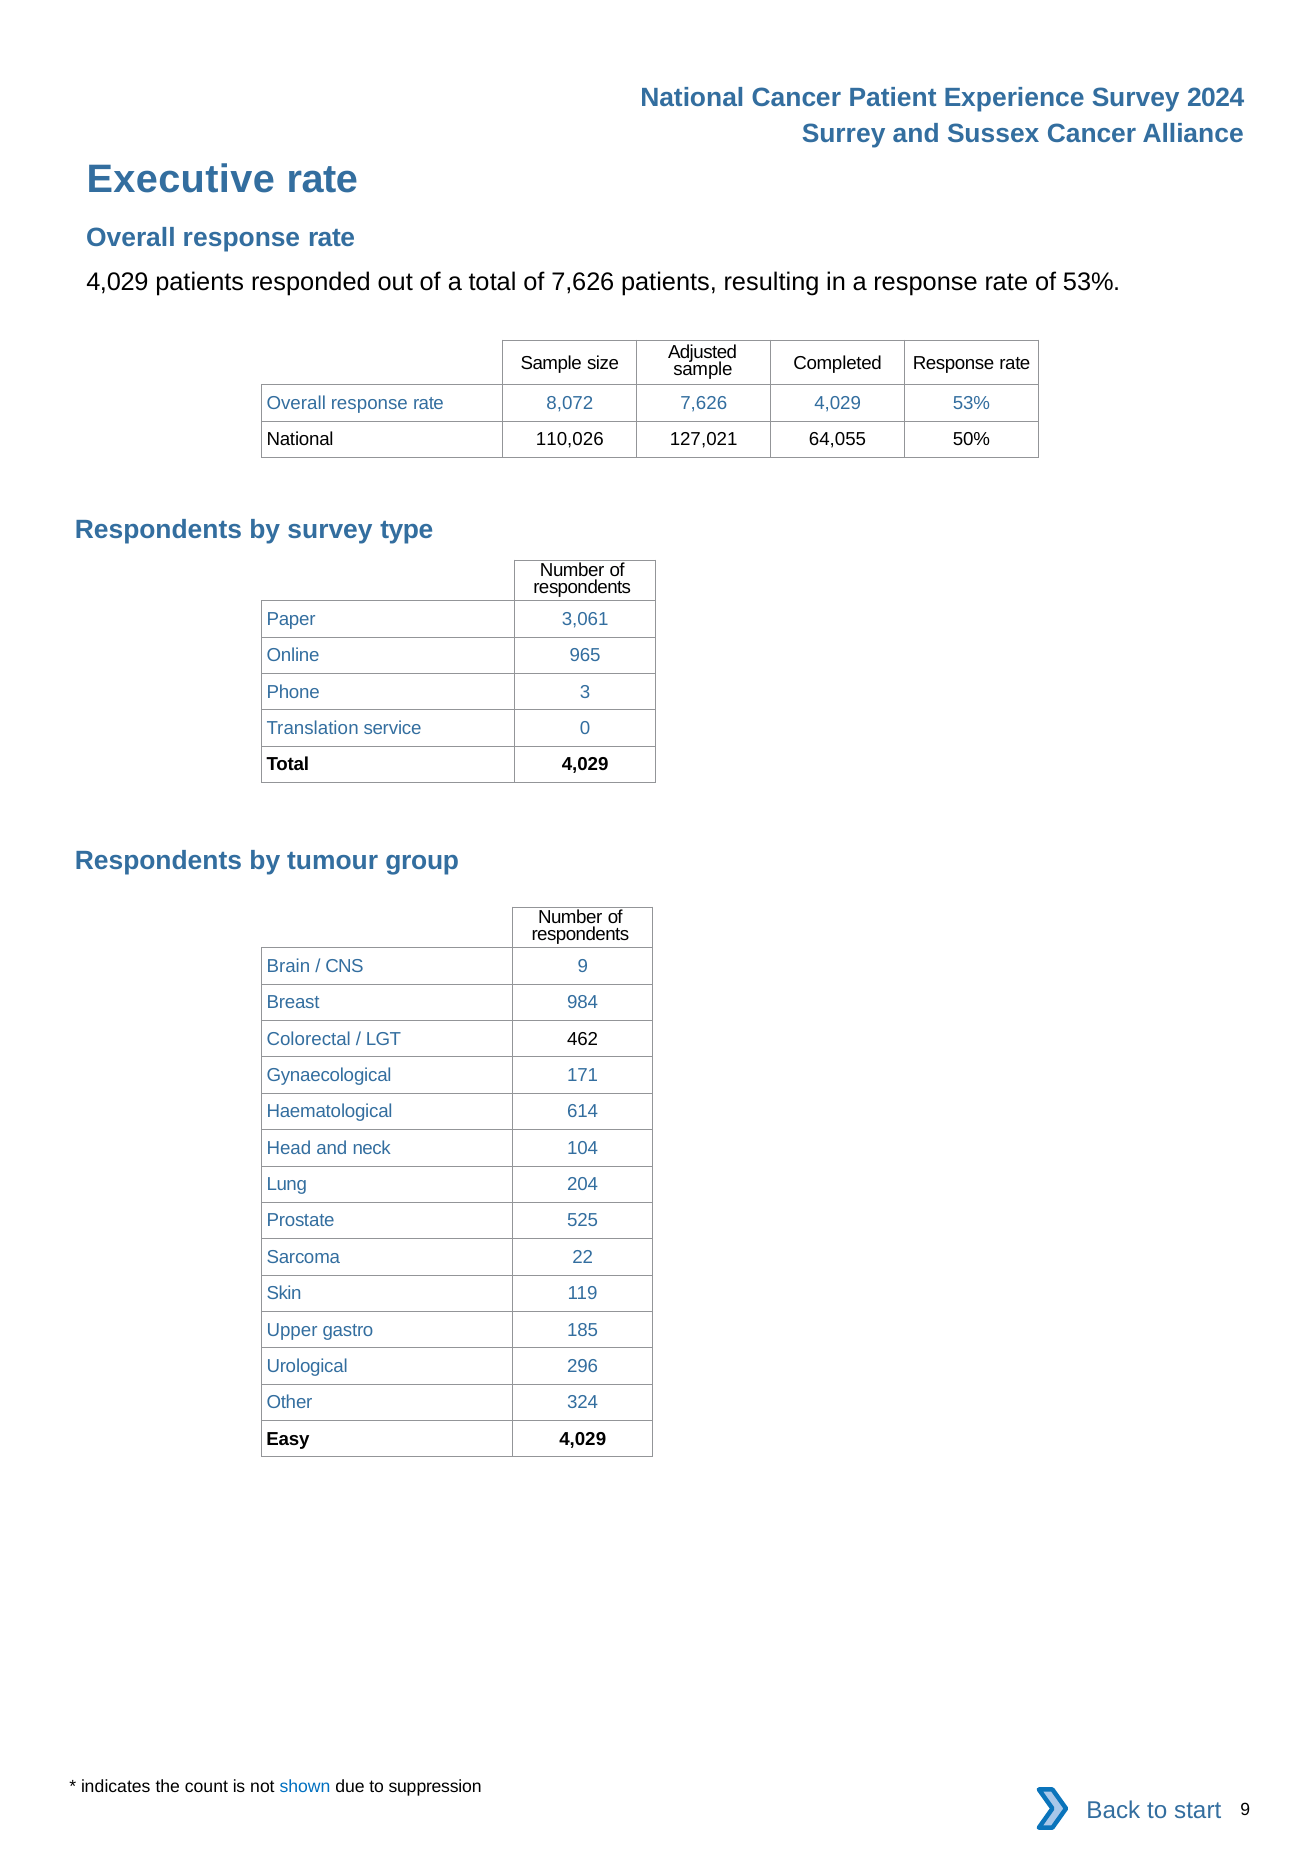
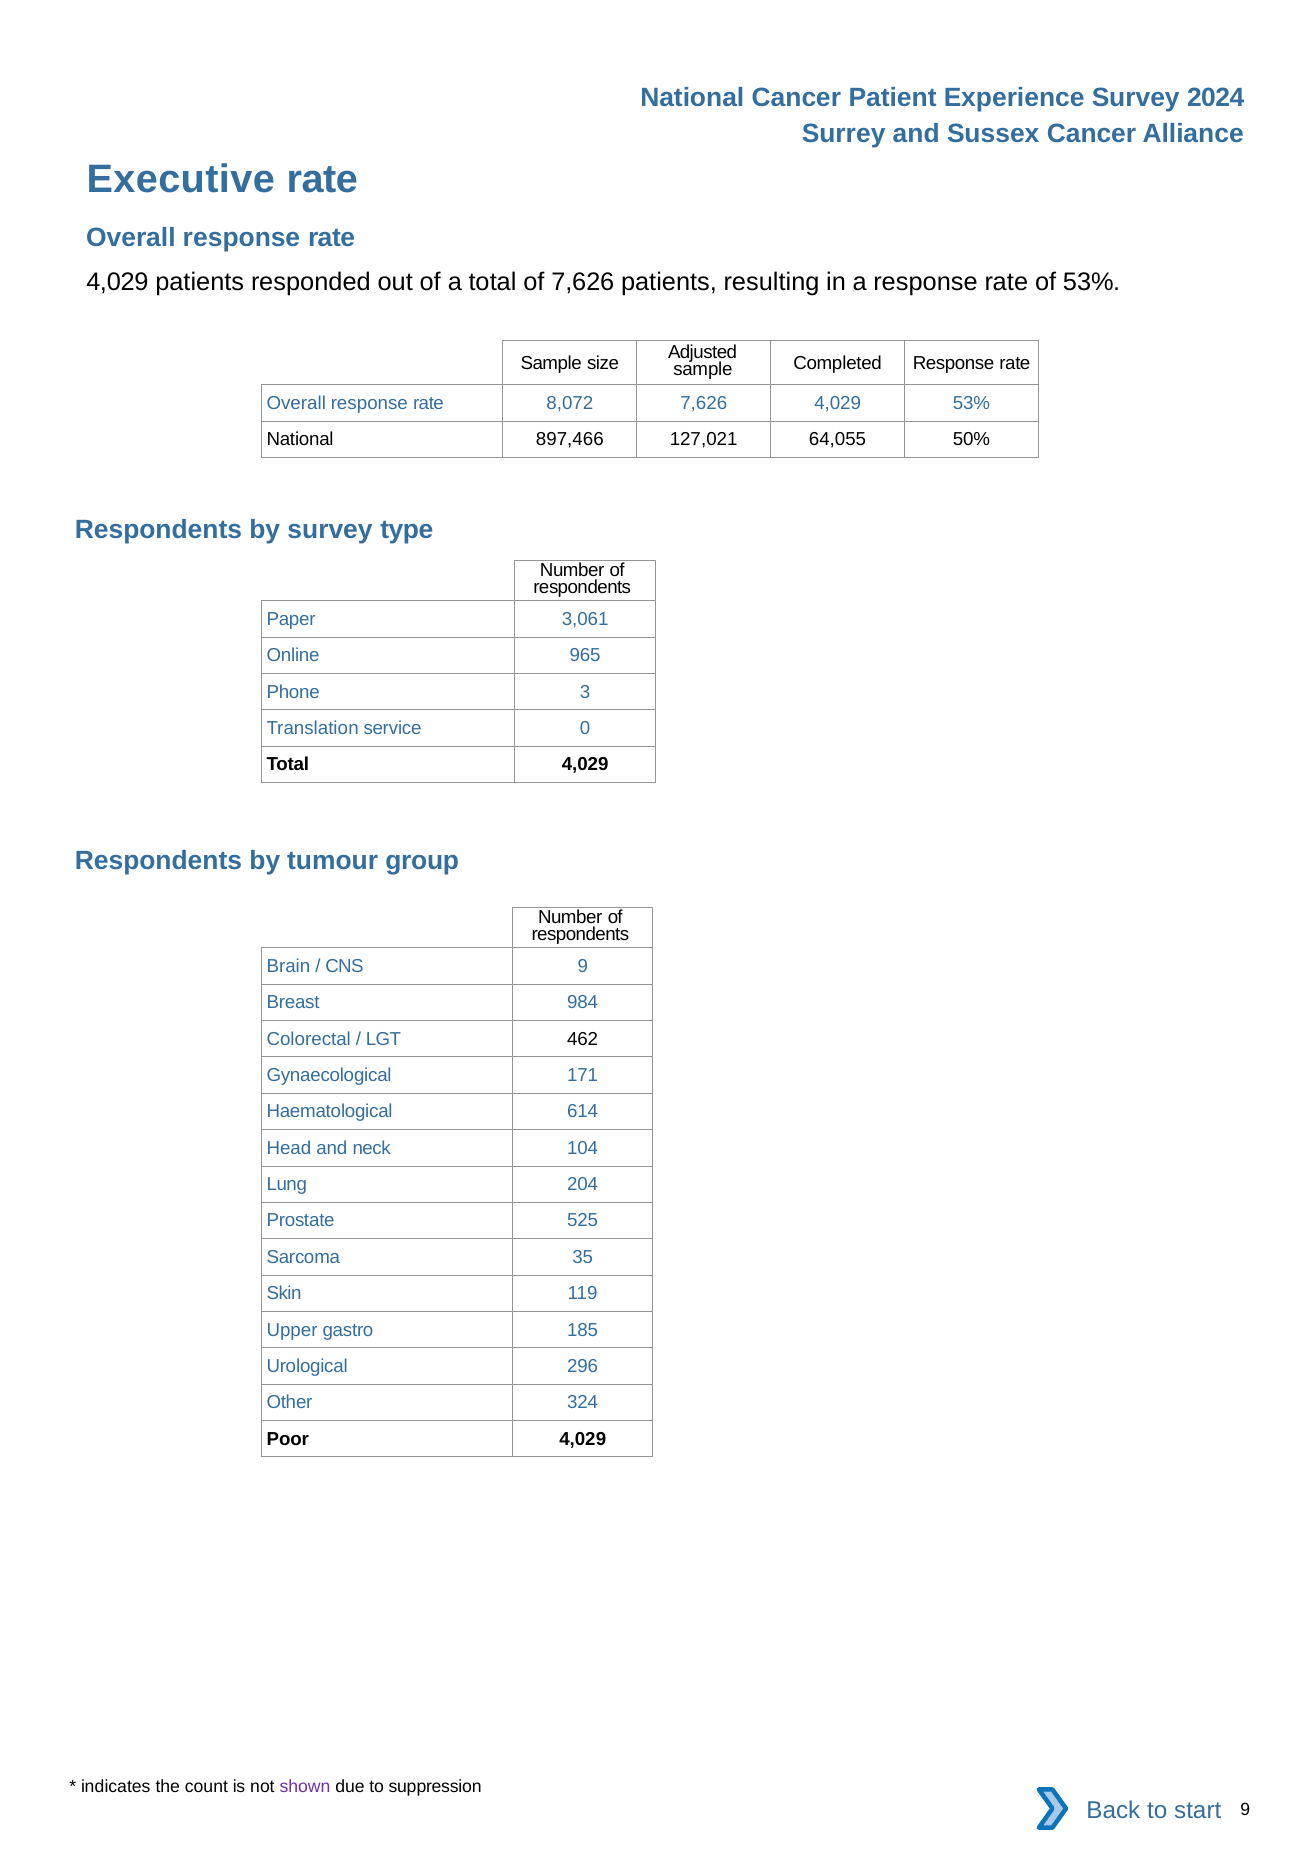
110,026: 110,026 -> 897,466
22: 22 -> 35
Easy: Easy -> Poor
shown colour: blue -> purple
